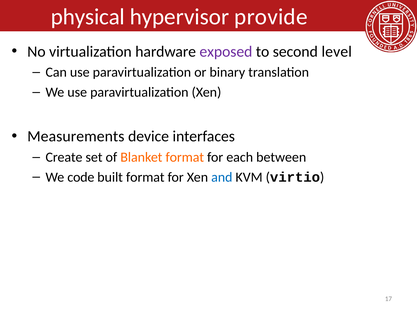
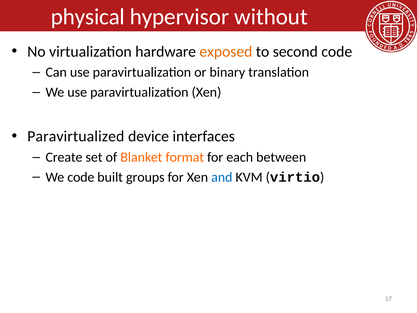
provide: provide -> without
exposed colour: purple -> orange
second level: level -> code
Measurements: Measurements -> Paravirtualized
built format: format -> groups
